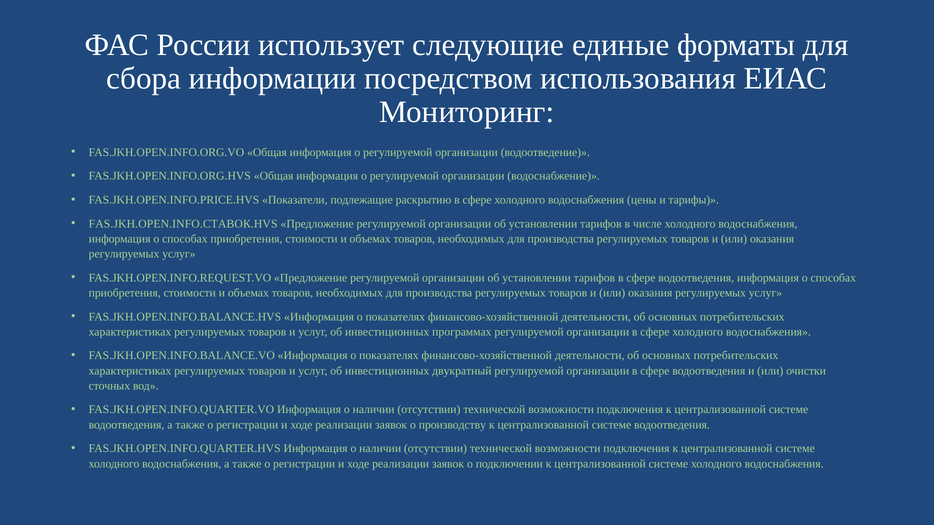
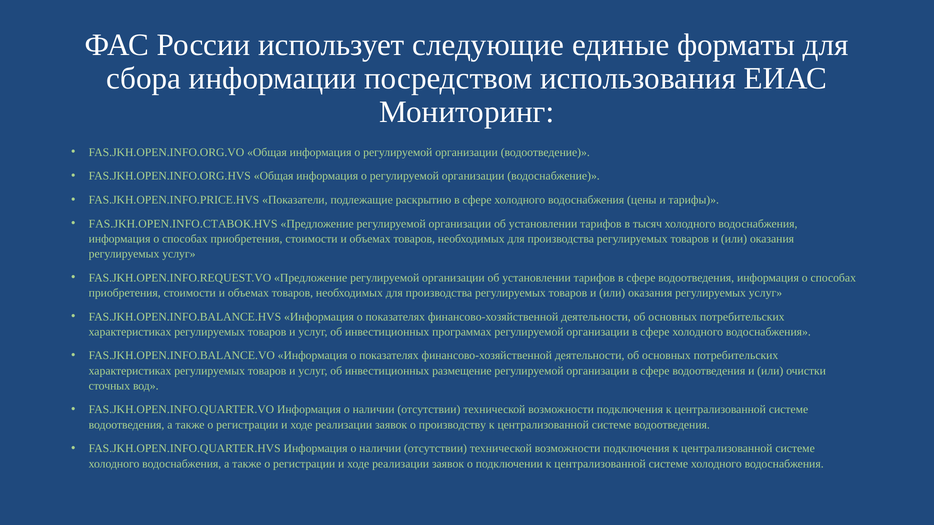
числе: числе -> тысяч
двукратный: двукратный -> размещение
